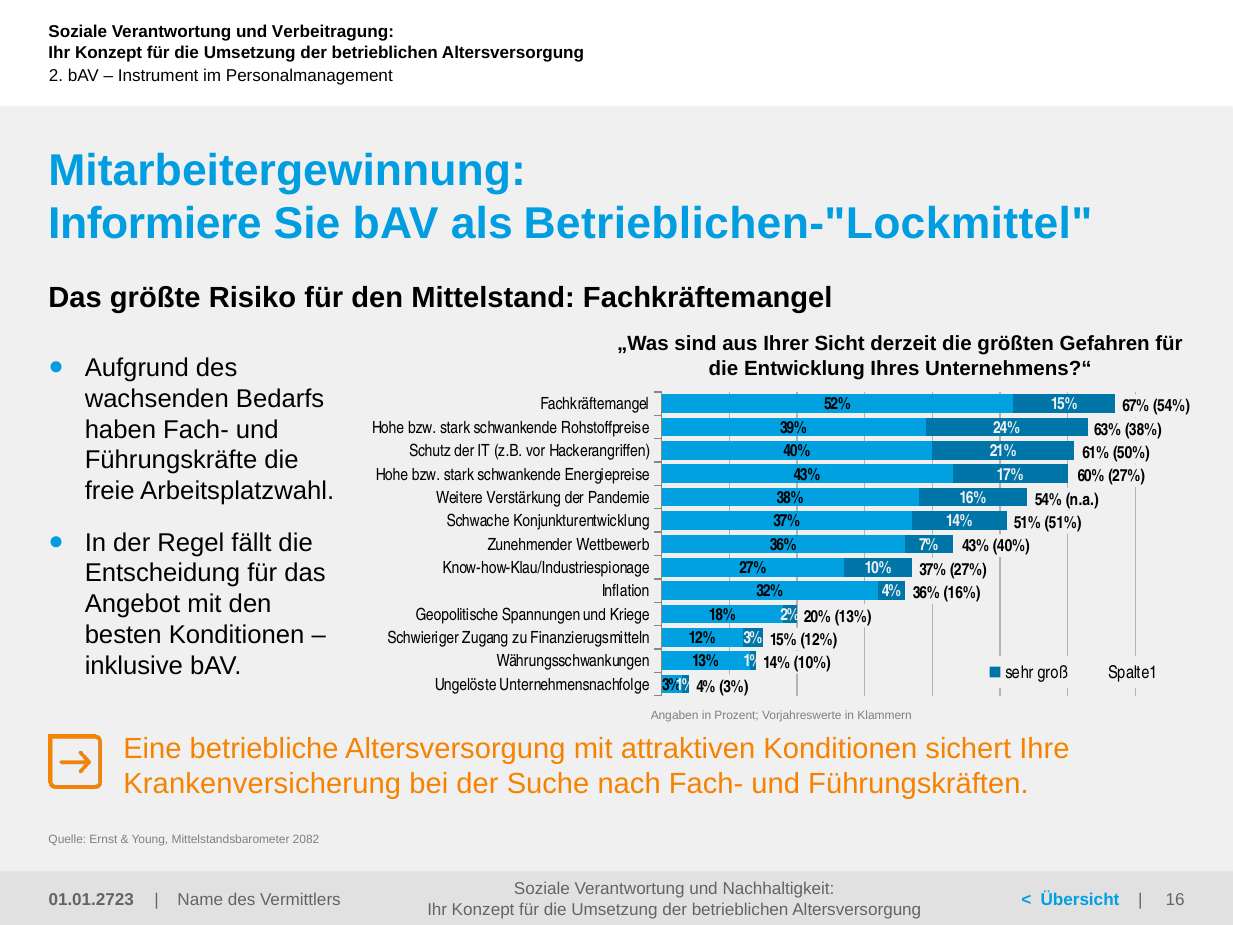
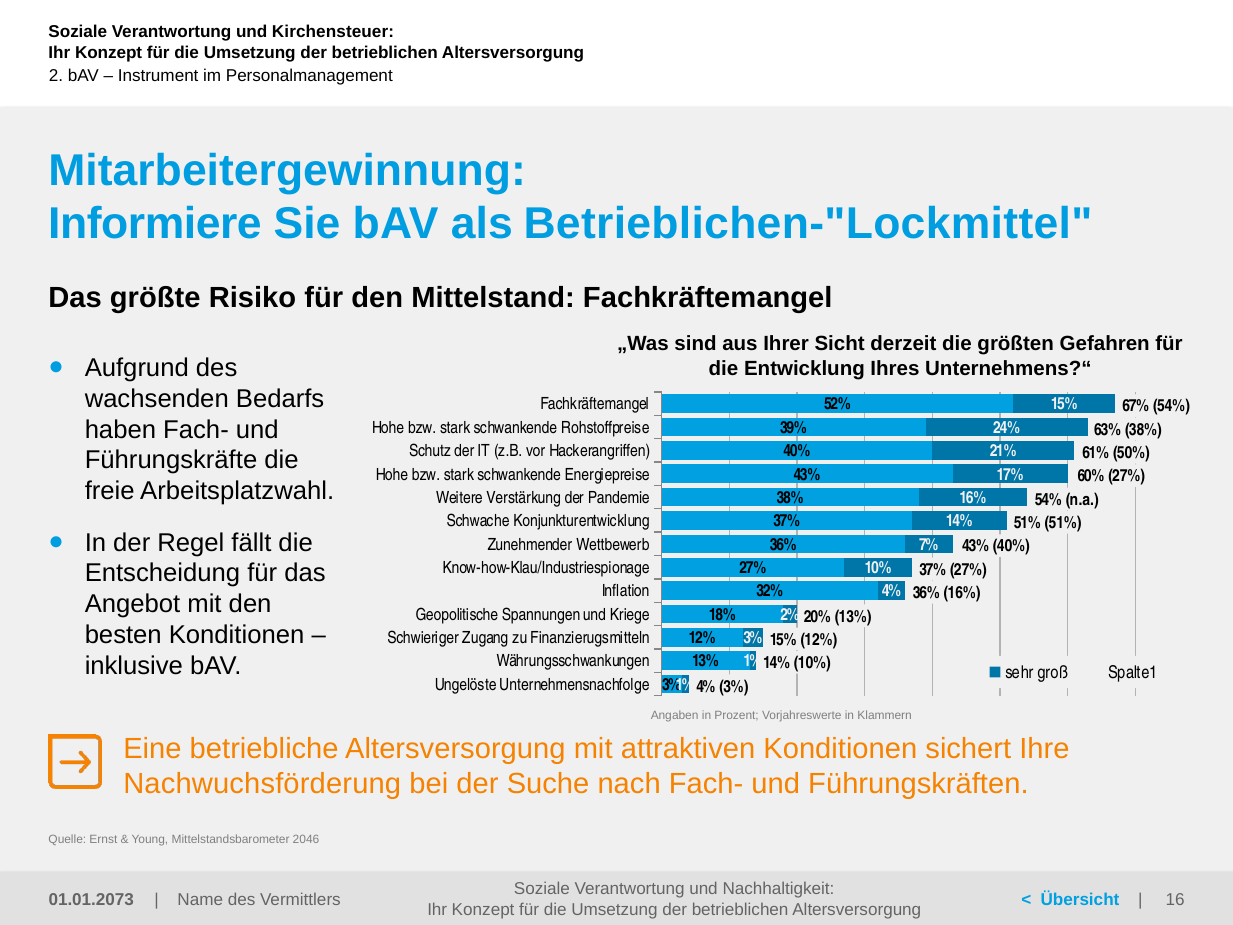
Verbeitragung: Verbeitragung -> Kirchensteuer
Krankenversicherung: Krankenversicherung -> Nachwuchsförderung
2082: 2082 -> 2046
01.01.2723: 01.01.2723 -> 01.01.2073
